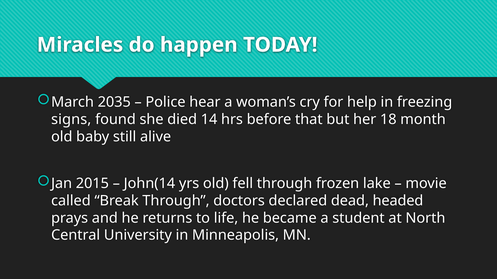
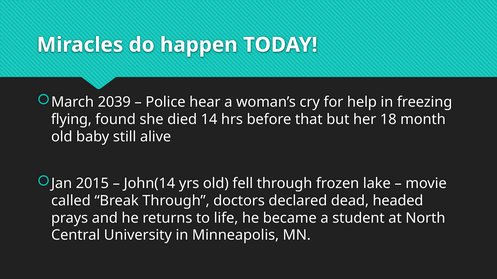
2035: 2035 -> 2039
signs: signs -> flying
